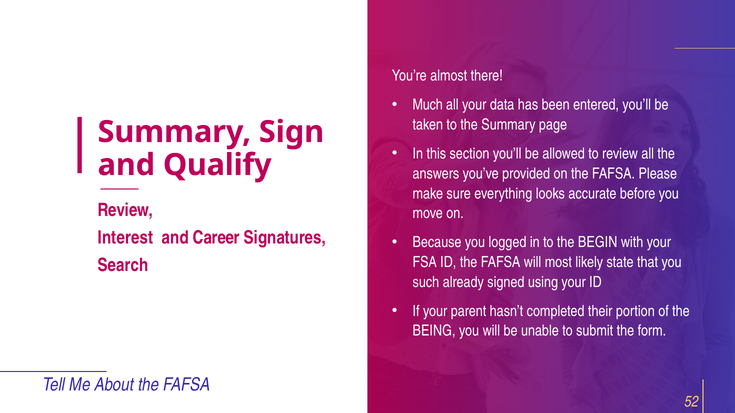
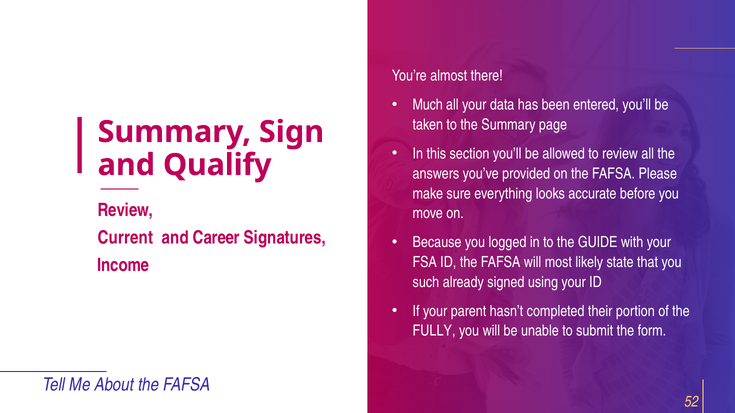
Interest: Interest -> Current
BEGIN: BEGIN -> GUIDE
Search: Search -> Income
BEING: BEING -> FULLY
